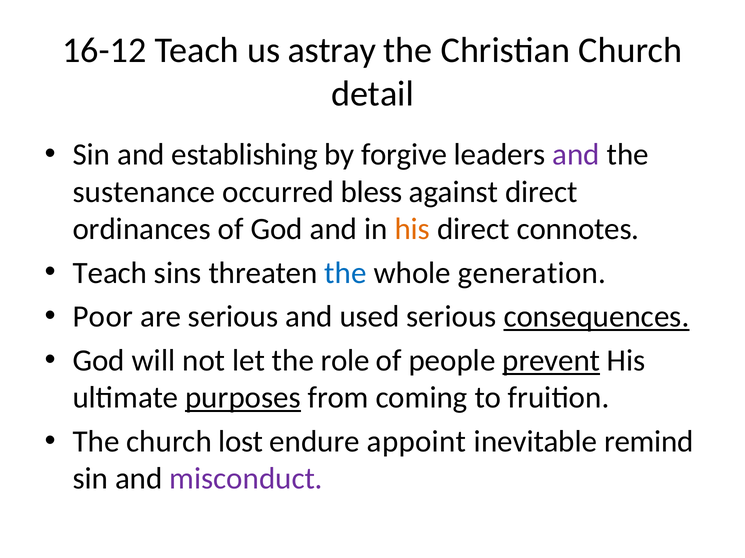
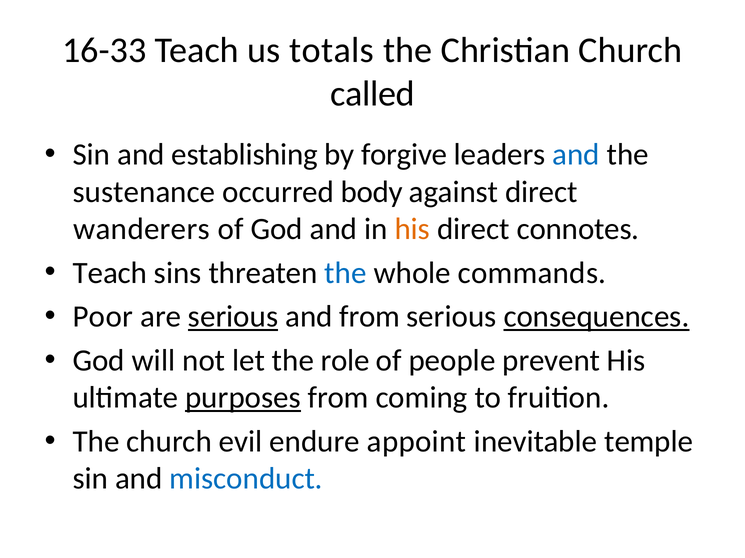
16-12: 16-12 -> 16-33
astray: astray -> totals
detail: detail -> called
and at (576, 155) colour: purple -> blue
bless: bless -> body
ordinances: ordinances -> wanderers
generation: generation -> commands
serious at (233, 317) underline: none -> present
and used: used -> from
prevent underline: present -> none
lost: lost -> evil
remind: remind -> temple
misconduct colour: purple -> blue
